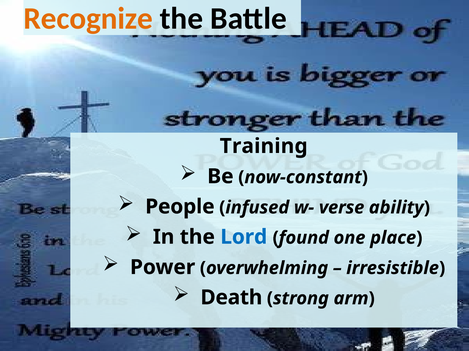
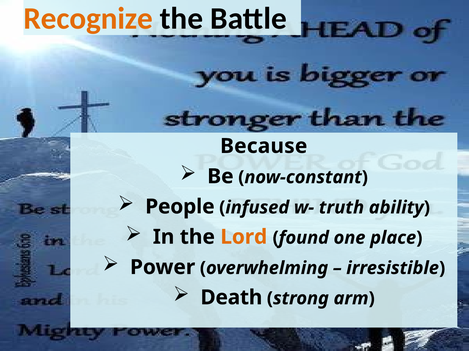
Training: Training -> Because
verse: verse -> truth
Lord colour: blue -> orange
